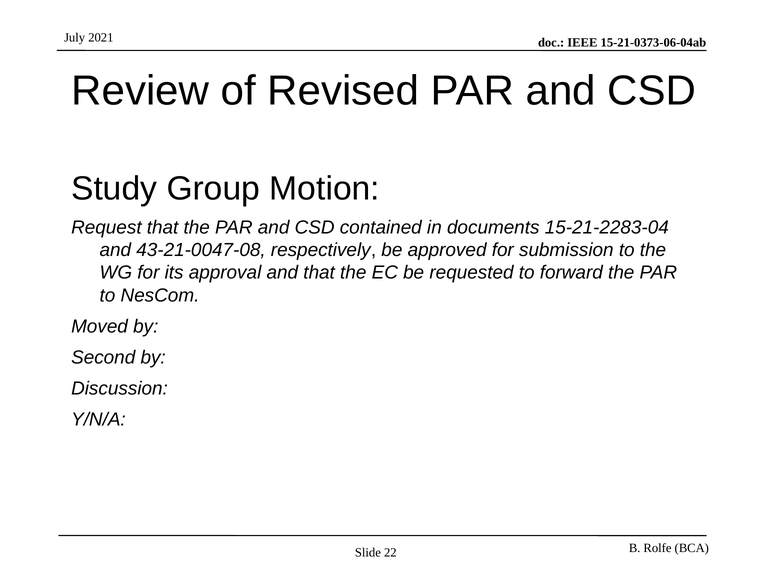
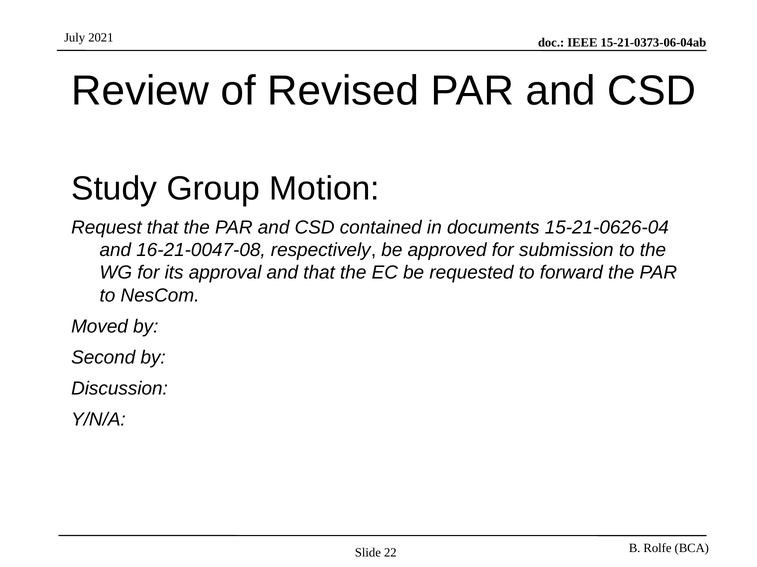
15-21-2283-04: 15-21-2283-04 -> 15-21-0626-04
43-21-0047-08: 43-21-0047-08 -> 16-21-0047-08
